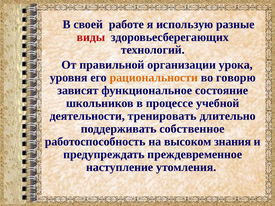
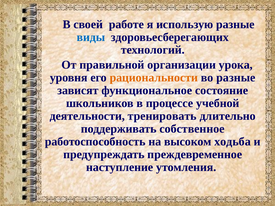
виды colour: red -> blue
во говорю: говорю -> разные
знания: знания -> ходьба
